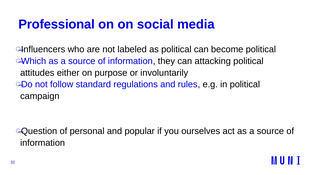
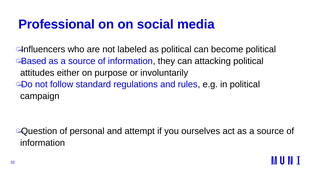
Which: Which -> Based
popular: popular -> attempt
